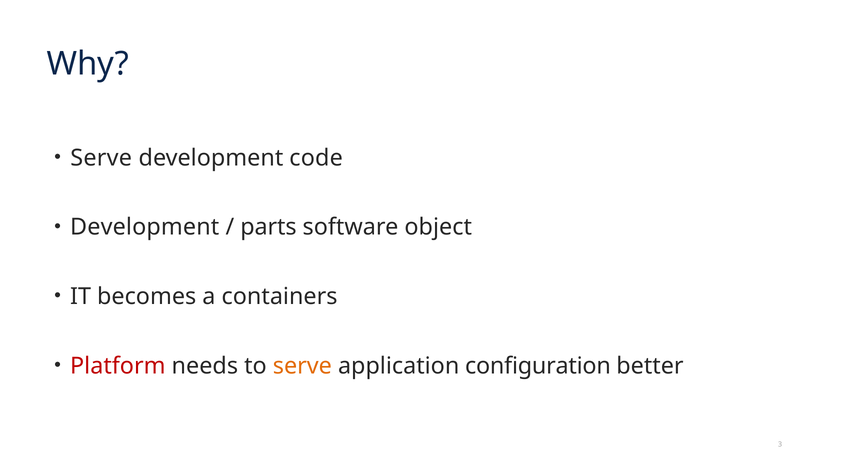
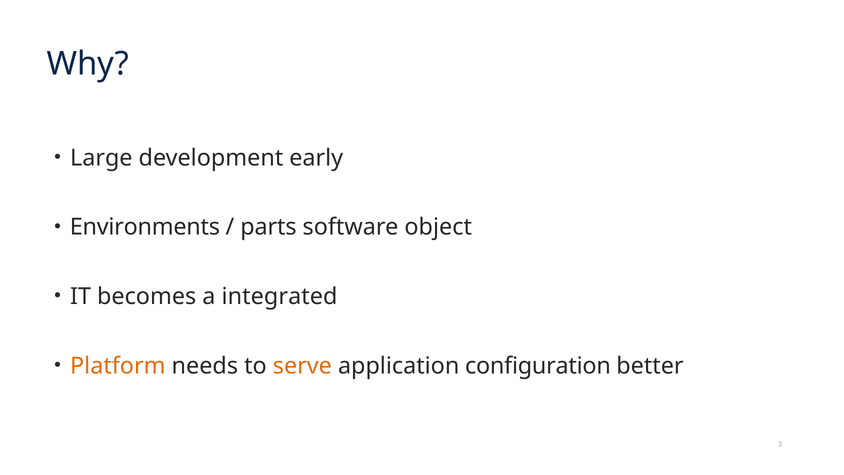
Serve at (101, 158): Serve -> Large
code: code -> early
Development at (145, 227): Development -> Environments
containers: containers -> integrated
Platform colour: red -> orange
